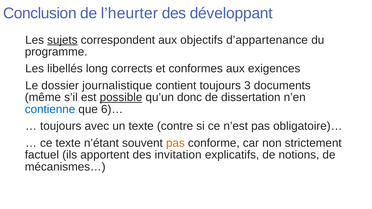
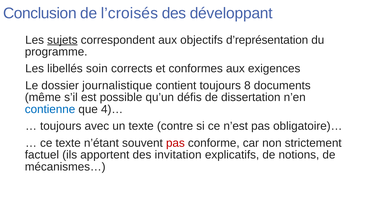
l’heurter: l’heurter -> l’croisés
d’appartenance: d’appartenance -> d’représentation
long: long -> soin
3: 3 -> 8
possible underline: present -> none
donc: donc -> défis
6)…: 6)… -> 4)…
pas at (175, 143) colour: orange -> red
